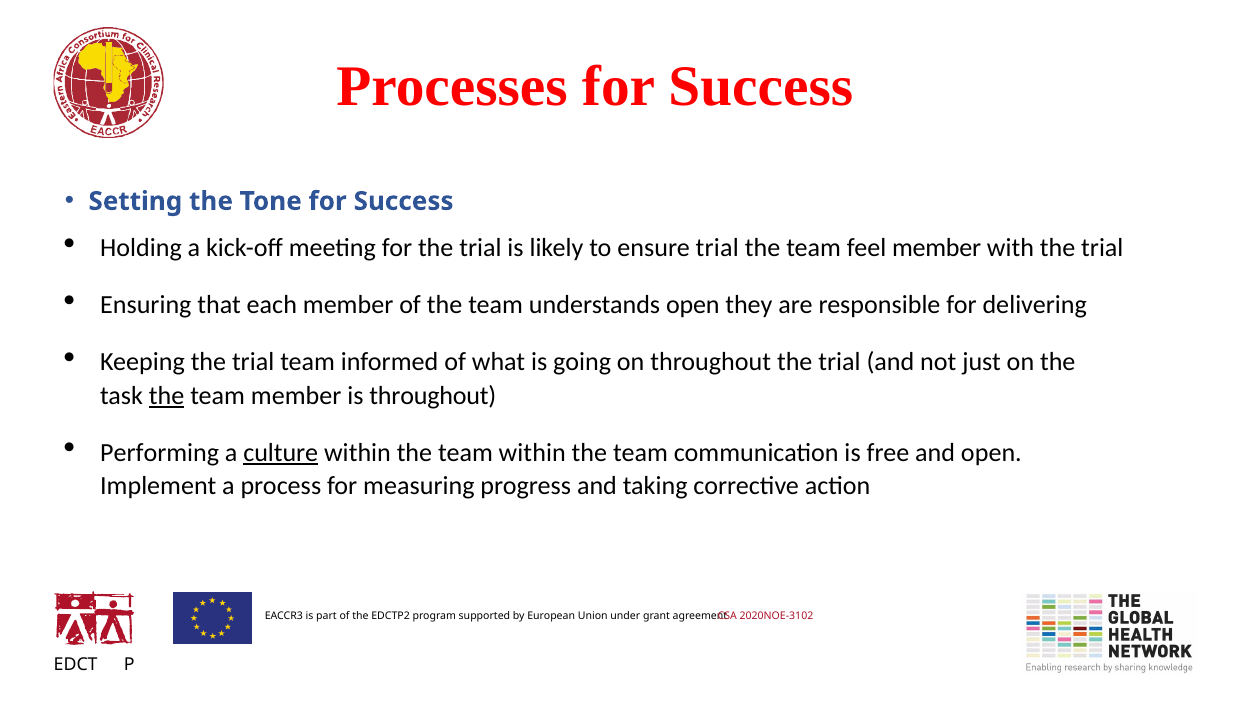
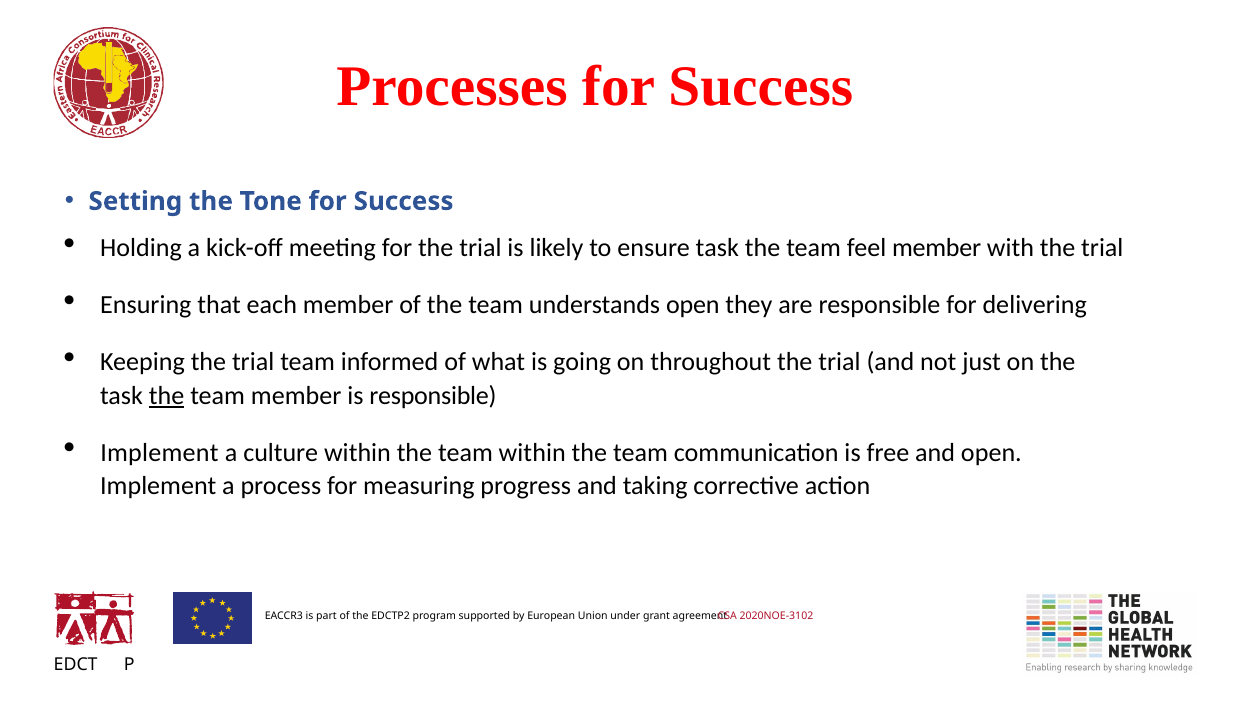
ensure trial: trial -> task
is throughout: throughout -> responsible
Performing at (160, 452): Performing -> Implement
culture underline: present -> none
